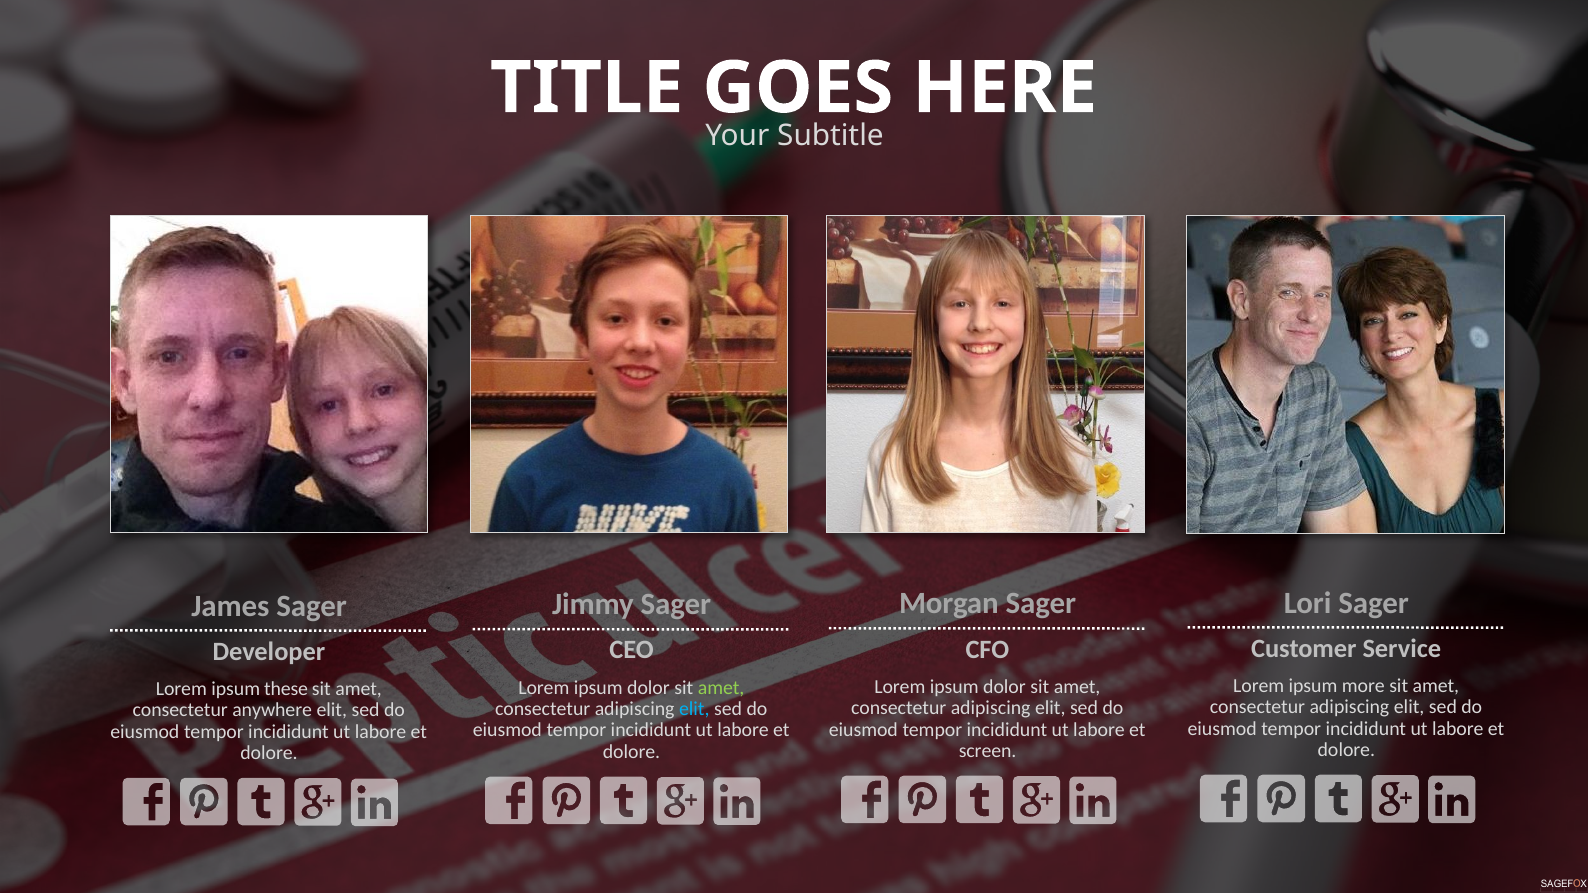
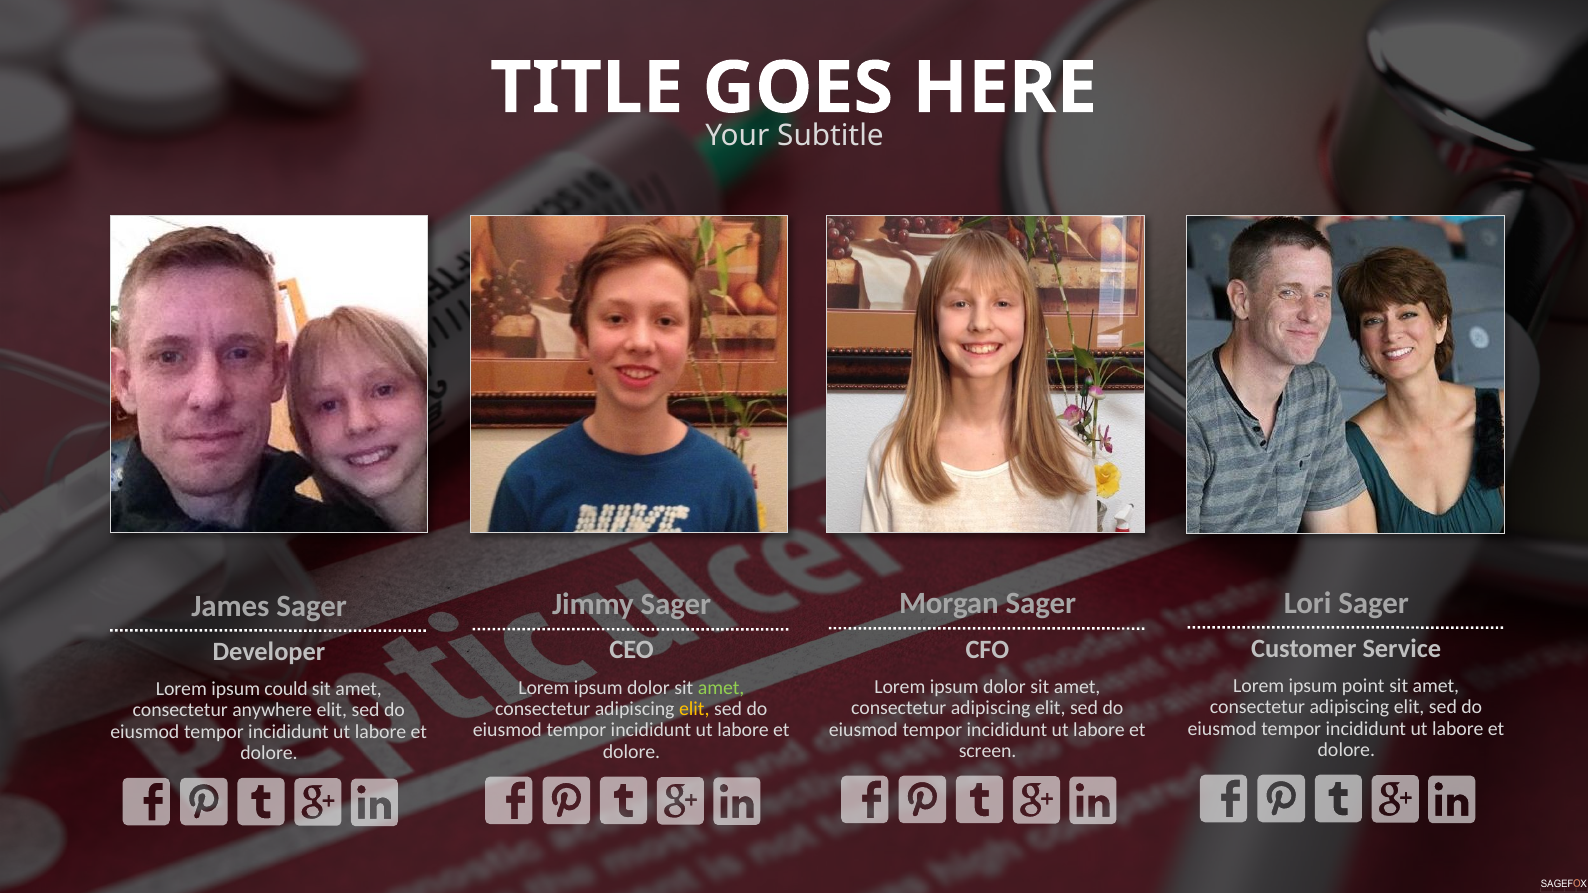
more: more -> point
these: these -> could
elit at (694, 709) colour: light blue -> yellow
